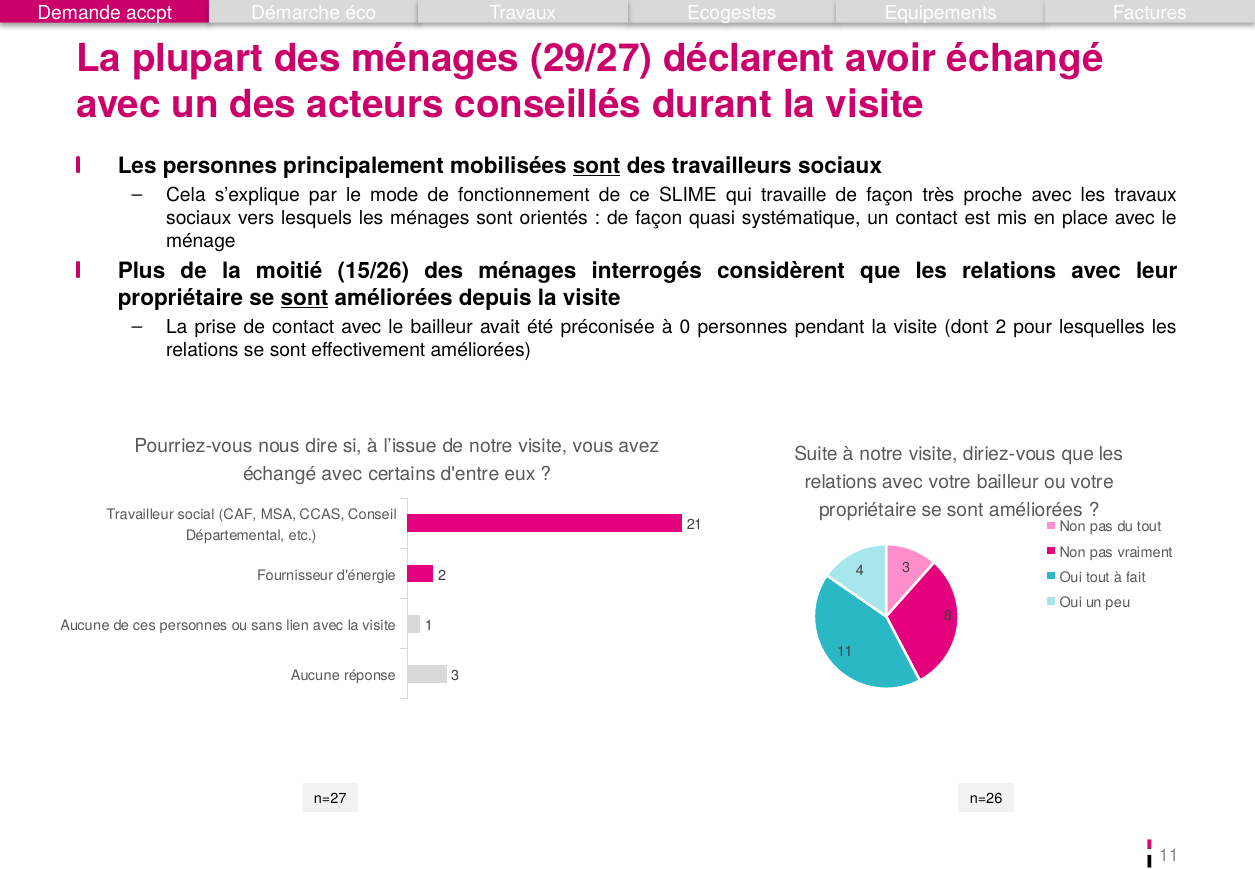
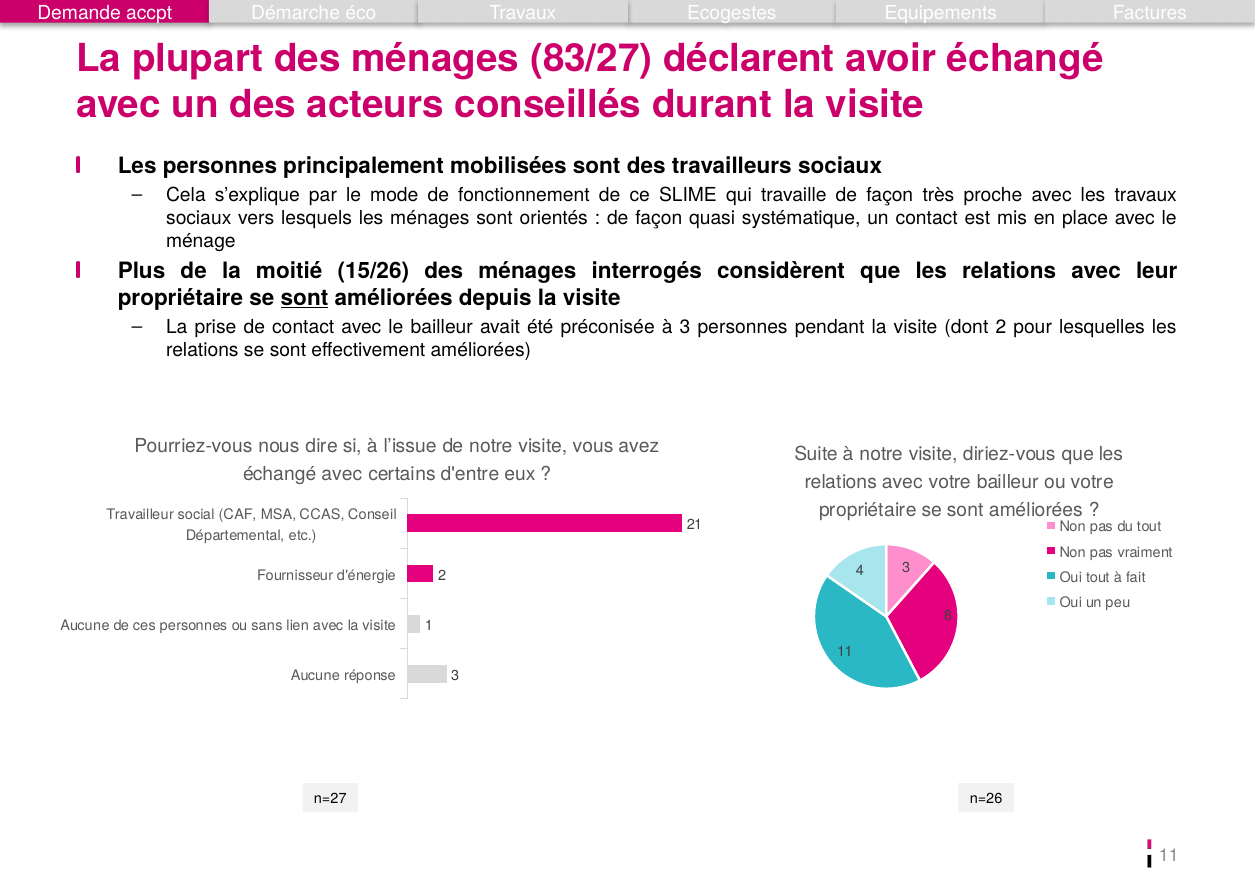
29/27: 29/27 -> 83/27
sont at (597, 166) underline: present -> none
à 0: 0 -> 3
